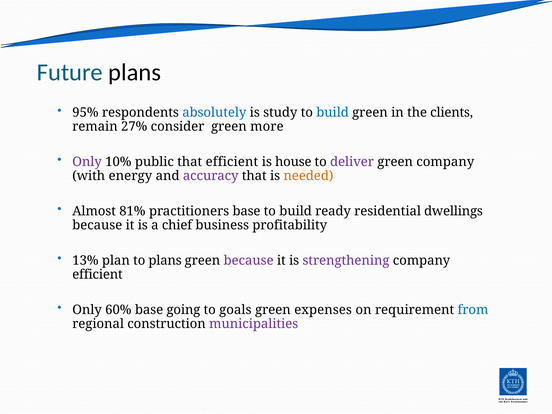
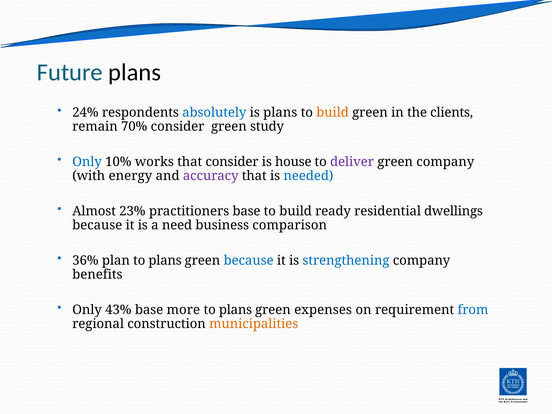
95%: 95% -> 24%
is study: study -> plans
build at (333, 113) colour: blue -> orange
27%: 27% -> 70%
more: more -> study
Only at (87, 162) colour: purple -> blue
public: public -> works
that efficient: efficient -> consider
needed colour: orange -> blue
81%: 81% -> 23%
chief: chief -> need
profitability: profitability -> comparison
13%: 13% -> 36%
because at (249, 260) colour: purple -> blue
strengthening colour: purple -> blue
efficient at (97, 275): efficient -> benefits
60%: 60% -> 43%
going: going -> more
goals at (235, 310): goals -> plans
municipalities colour: purple -> orange
